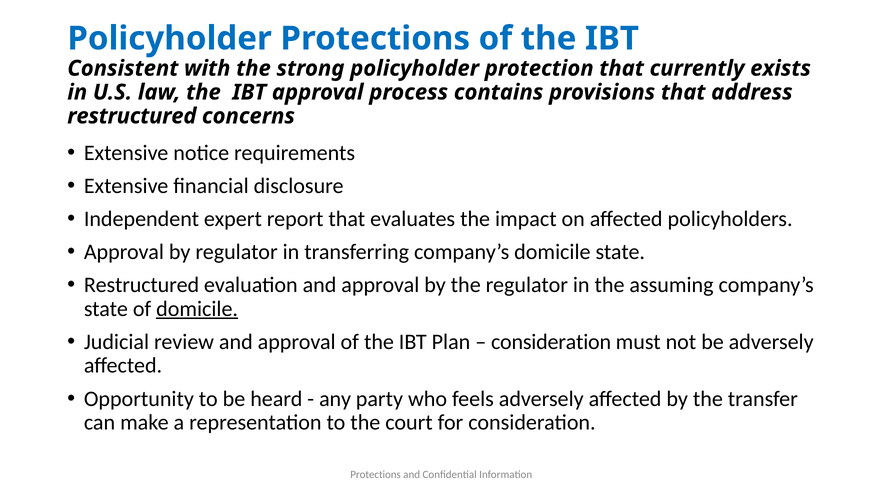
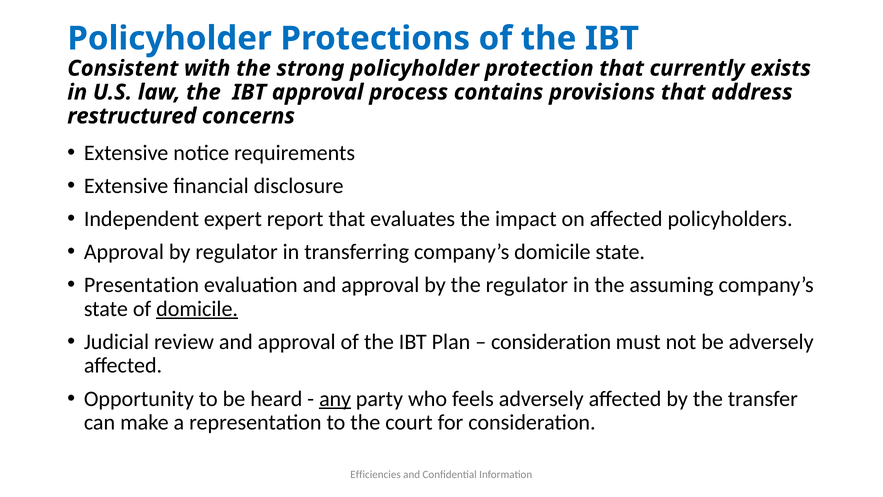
Restructured at (142, 285): Restructured -> Presentation
any underline: none -> present
Protections at (376, 474): Protections -> Efficiencies
